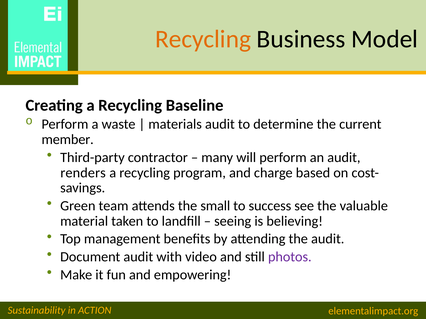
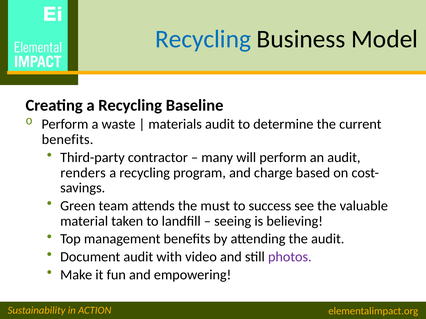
Recycling at (203, 39) colour: orange -> blue
member at (68, 140): member -> benefits
small: small -> must
